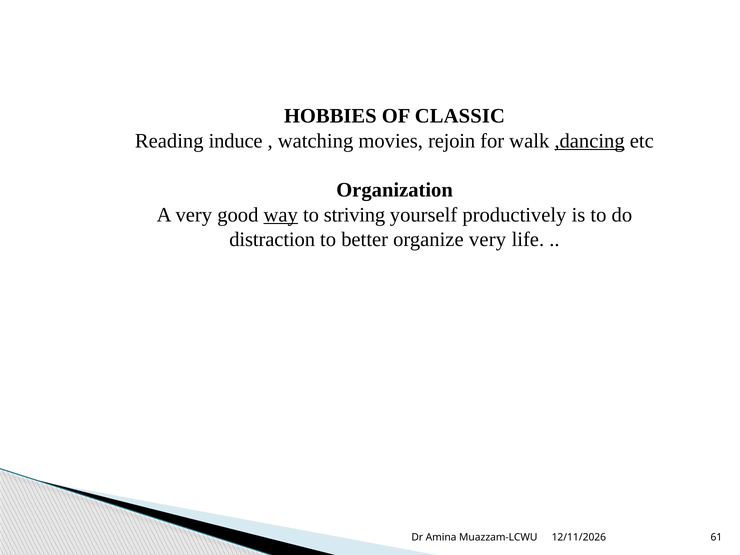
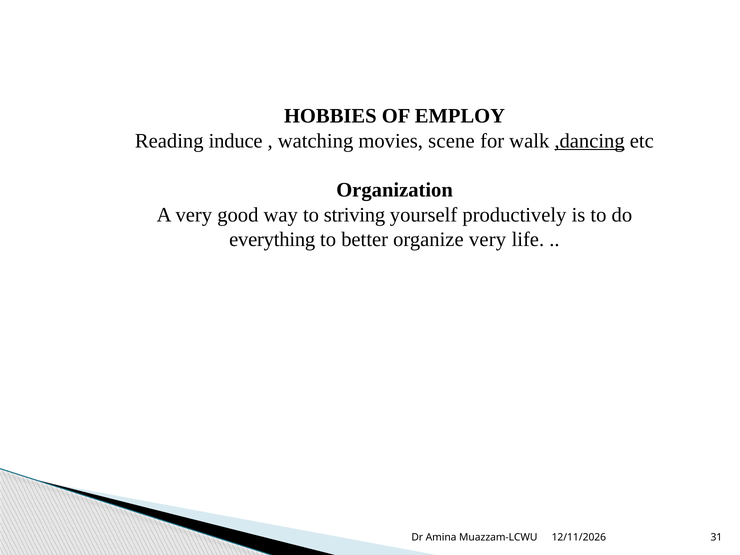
CLASSIC: CLASSIC -> EMPLOY
rejoin: rejoin -> scene
way underline: present -> none
distraction: distraction -> everything
61: 61 -> 31
